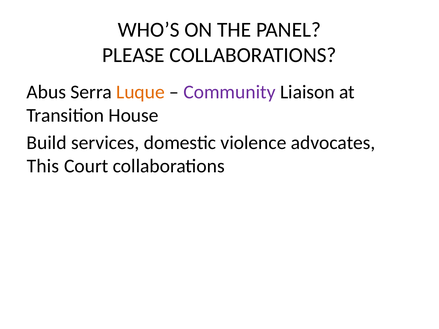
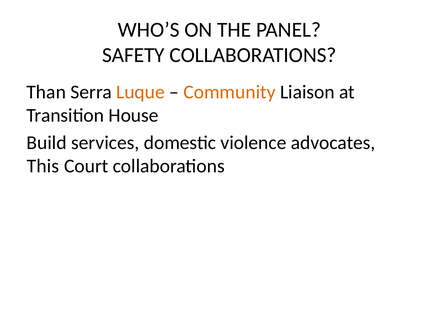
PLEASE: PLEASE -> SAFETY
Abus: Abus -> Than
Community colour: purple -> orange
